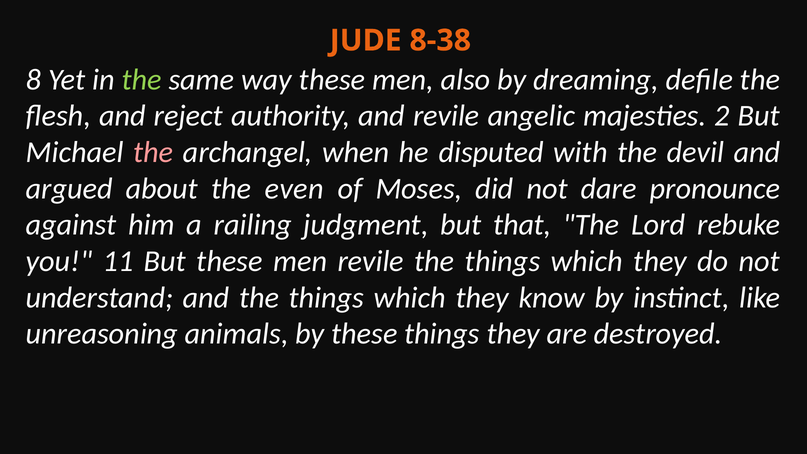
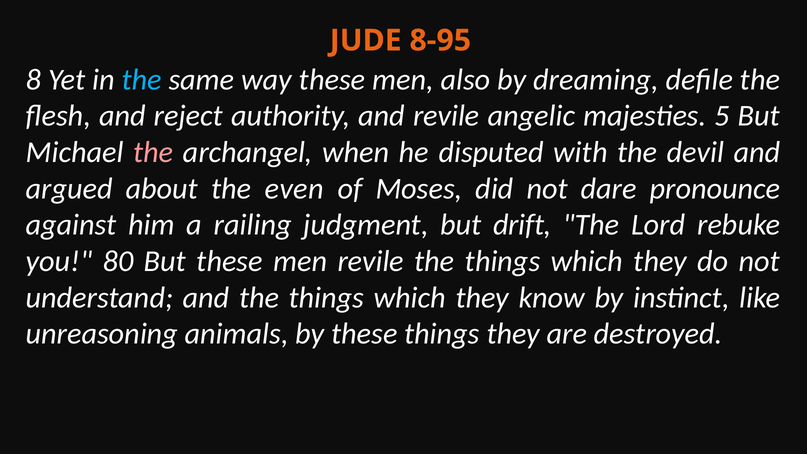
8-38: 8-38 -> 8-95
the at (142, 80) colour: light green -> light blue
2: 2 -> 5
that: that -> drift
11: 11 -> 80
